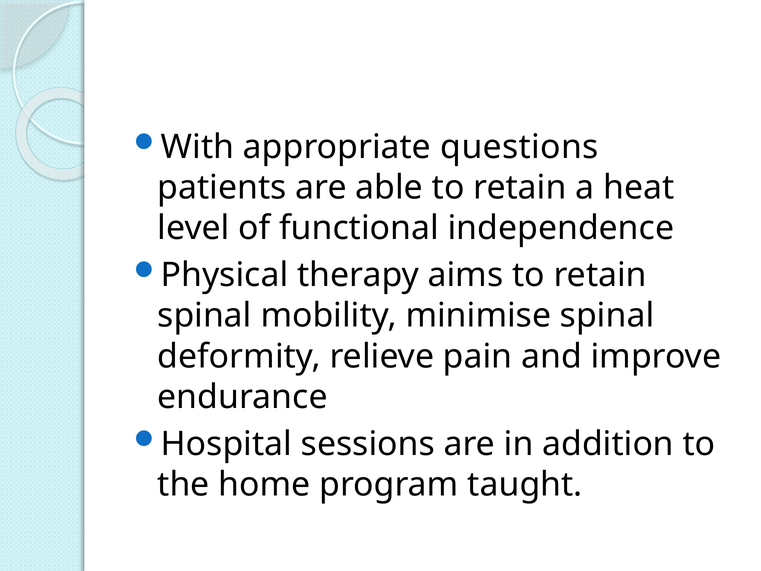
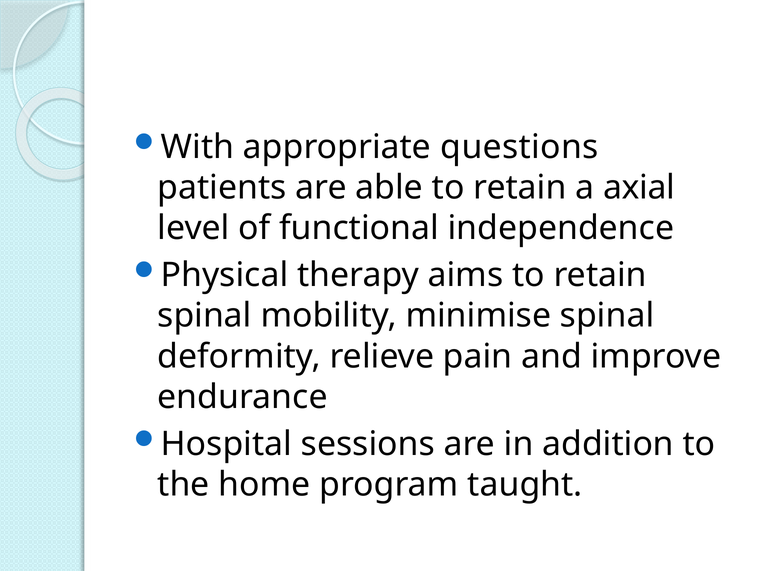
heat: heat -> axial
